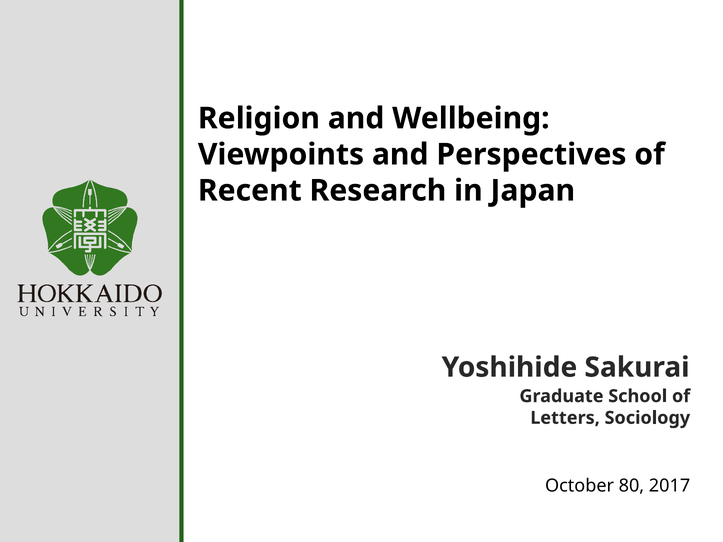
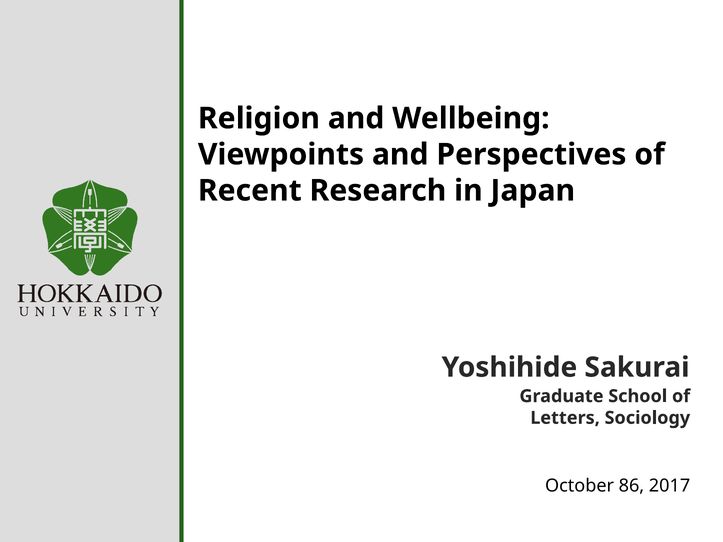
80: 80 -> 86
